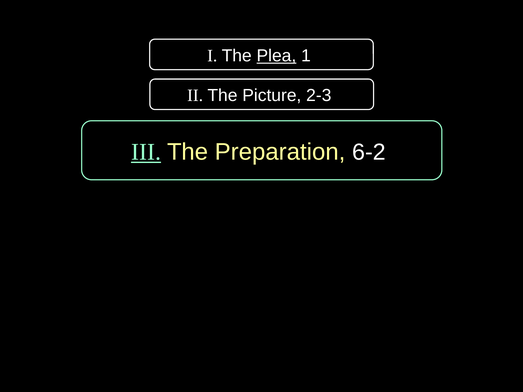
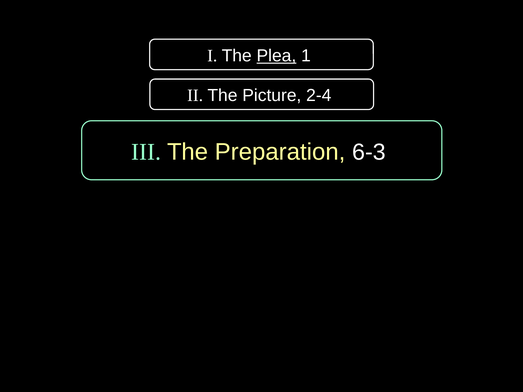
2-3: 2-3 -> 2-4
III underline: present -> none
6-2: 6-2 -> 6-3
